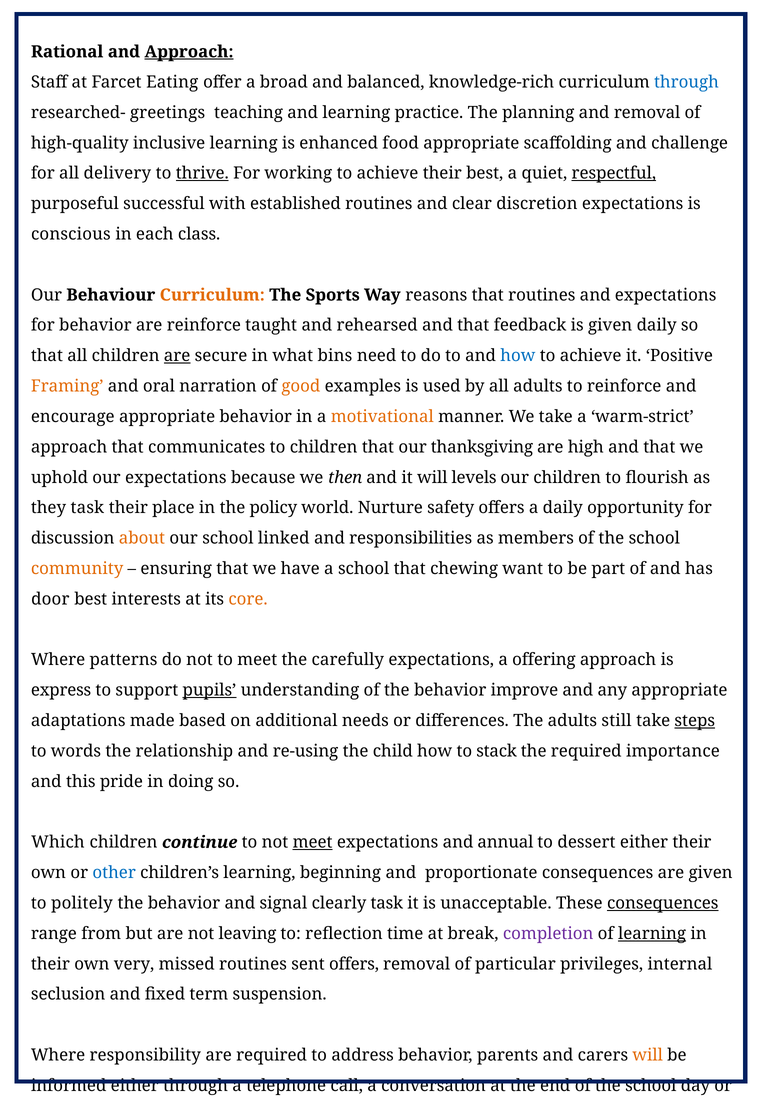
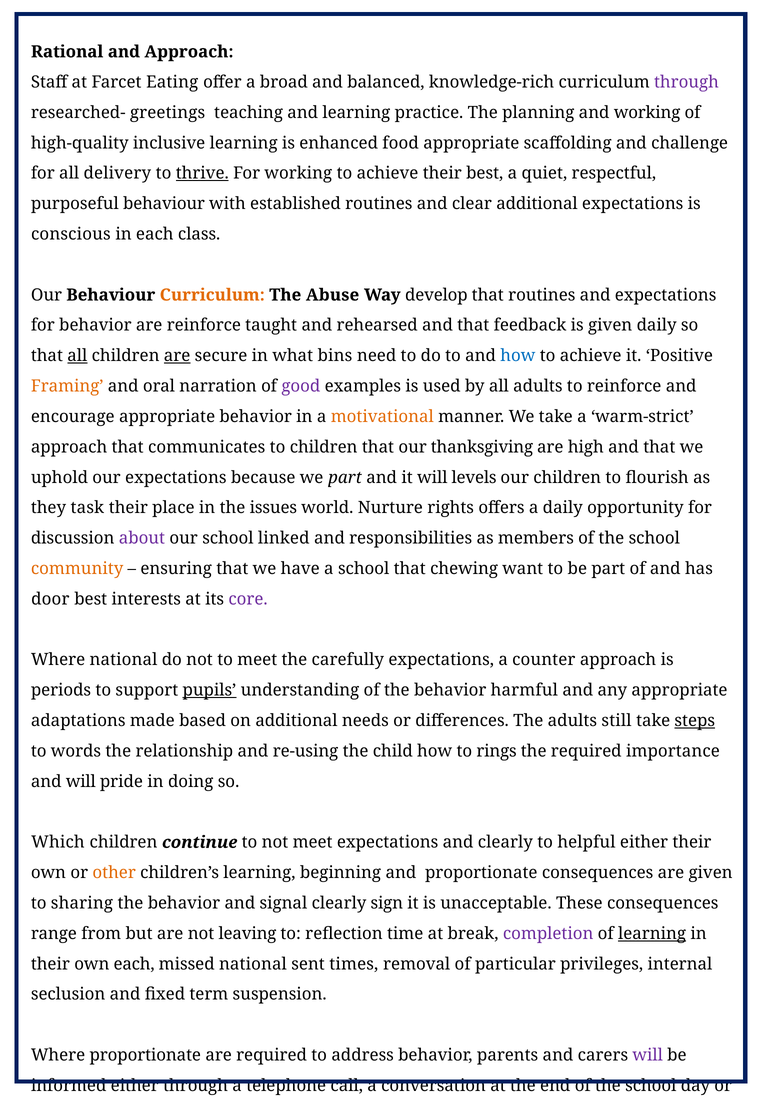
Approach at (189, 52) underline: present -> none
through at (686, 82) colour: blue -> purple
and removal: removal -> working
respectful underline: present -> none
purposeful successful: successful -> behaviour
clear discretion: discretion -> additional
Sports: Sports -> Abuse
reasons: reasons -> develop
all at (77, 356) underline: none -> present
good colour: orange -> purple
we then: then -> part
policy: policy -> issues
safety: safety -> rights
about colour: orange -> purple
core colour: orange -> purple
Where patterns: patterns -> national
offering: offering -> counter
express: express -> periods
improve: improve -> harmful
stack: stack -> rings
and this: this -> will
meet at (313, 842) underline: present -> none
and annual: annual -> clearly
dessert: dessert -> helpful
other colour: blue -> orange
politely: politely -> sharing
clearly task: task -> sign
consequences at (663, 903) underline: present -> none
own very: very -> each
missed routines: routines -> national
sent offers: offers -> times
Where responsibility: responsibility -> proportionate
will at (648, 1055) colour: orange -> purple
